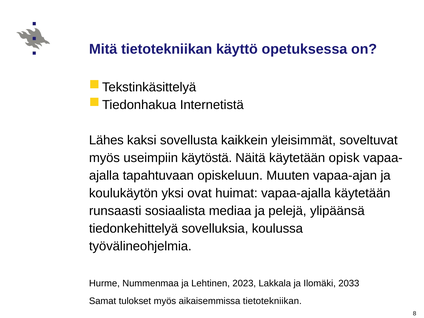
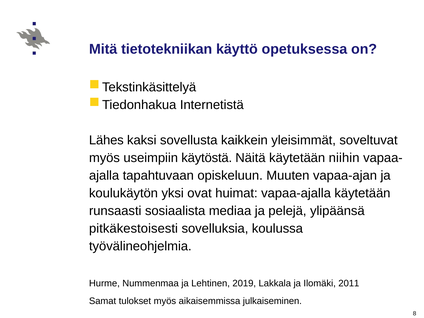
opisk: opisk -> niihin
tiedonkehittelyä: tiedonkehittelyä -> pitkäkestoisesti
2023: 2023 -> 2019
2033: 2033 -> 2011
aikaisemmissa tietotekniikan: tietotekniikan -> julkaiseminen
